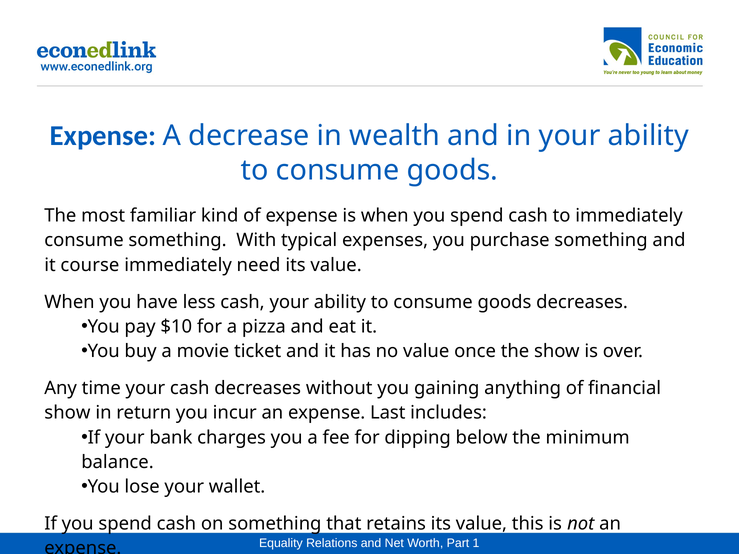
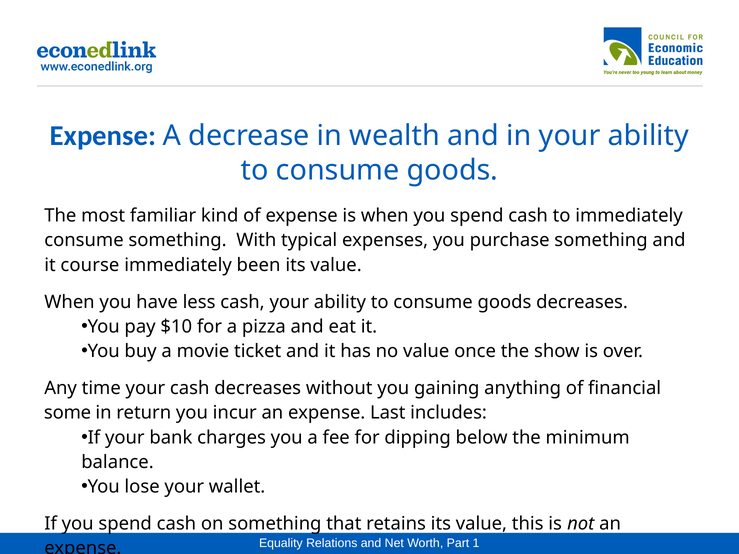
need: need -> been
show at (67, 413): show -> some
